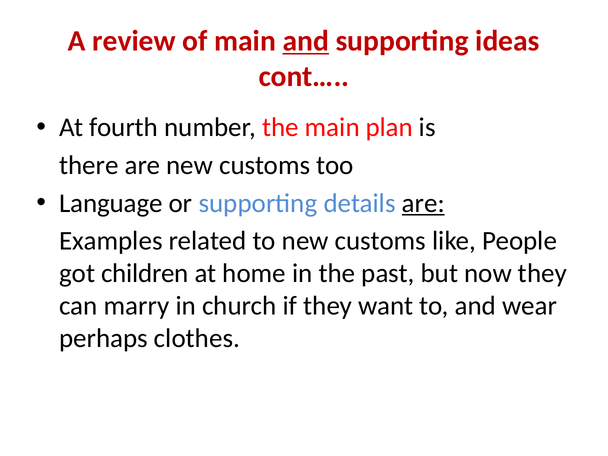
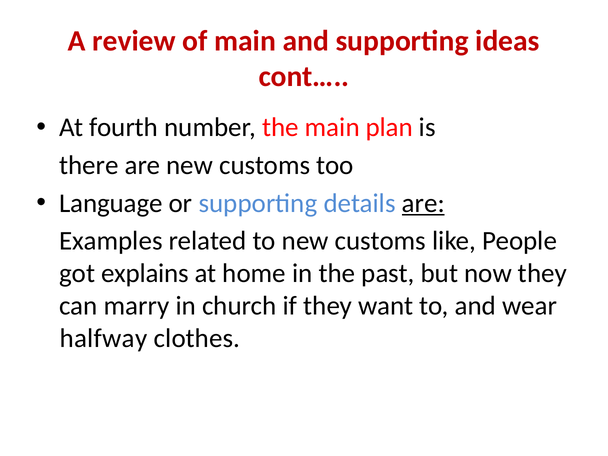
and at (306, 41) underline: present -> none
children: children -> explains
perhaps: perhaps -> halfway
